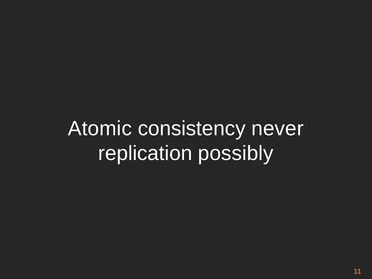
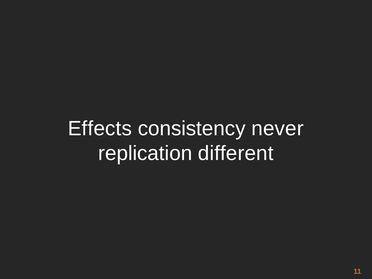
Atomic: Atomic -> Effects
possibly: possibly -> different
